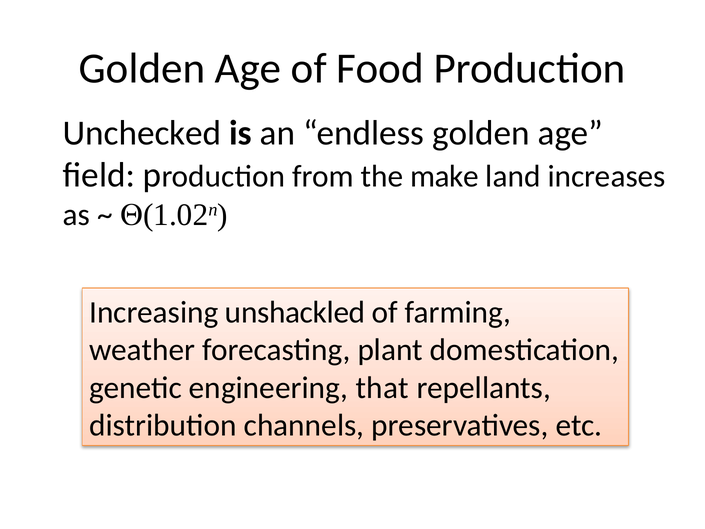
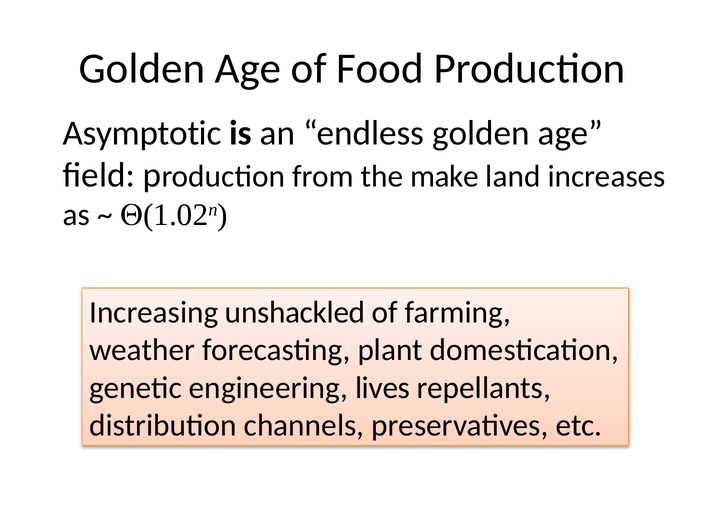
Unchecked: Unchecked -> Asymptotic
that: that -> lives
